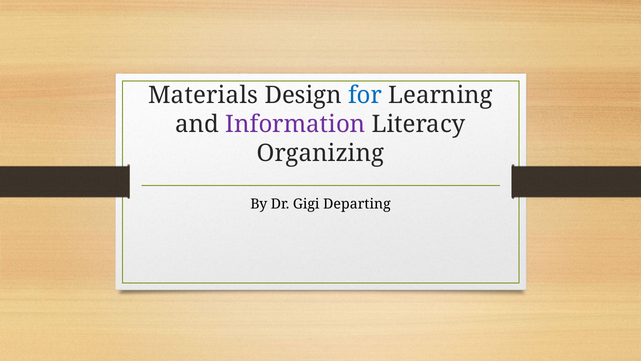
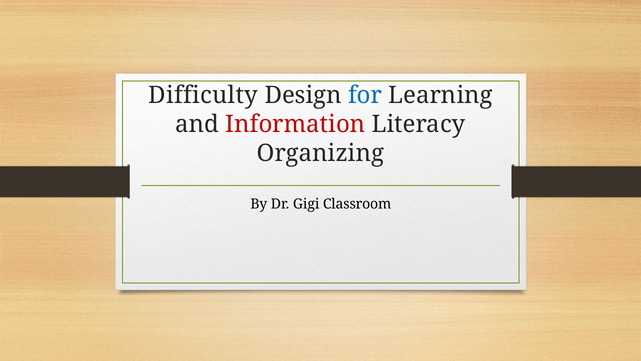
Materials: Materials -> Difficulty
Information colour: purple -> red
Departing: Departing -> Classroom
